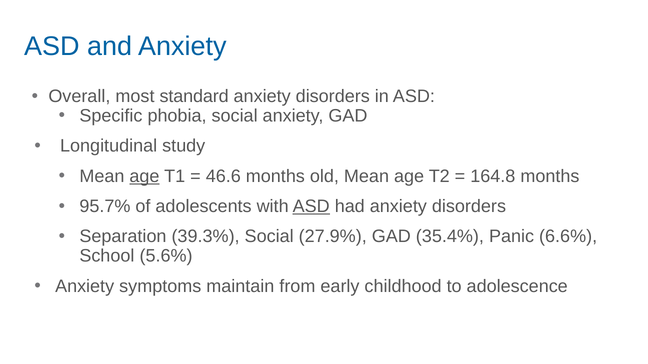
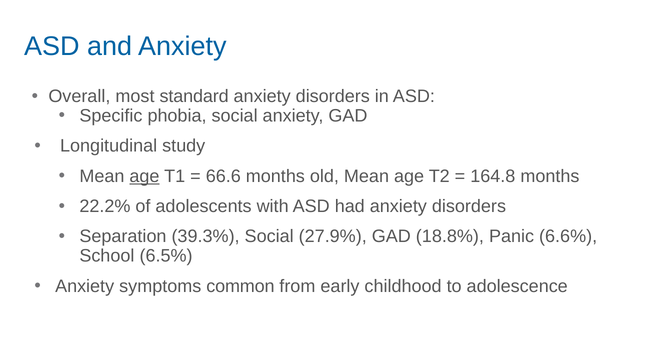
46.6: 46.6 -> 66.6
95.7%: 95.7% -> 22.2%
ASD at (311, 207) underline: present -> none
35.4%: 35.4% -> 18.8%
5.6%: 5.6% -> 6.5%
maintain: maintain -> common
